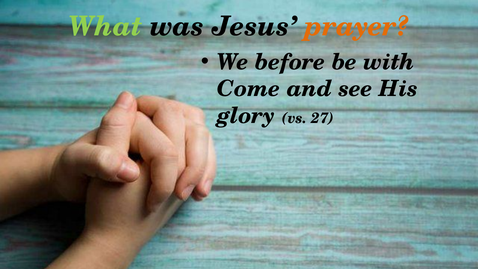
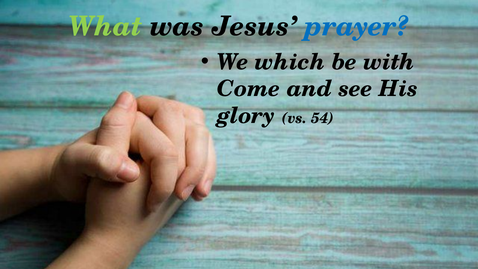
prayer colour: orange -> blue
before: before -> which
27: 27 -> 54
